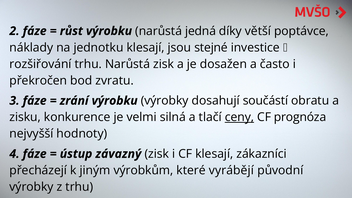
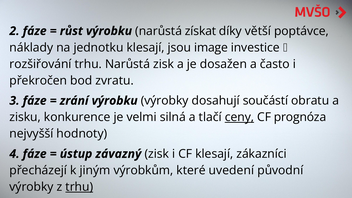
jedná: jedná -> získat
stejné: stejné -> image
vyrábějí: vyrábějí -> uvedení
trhu at (79, 187) underline: none -> present
